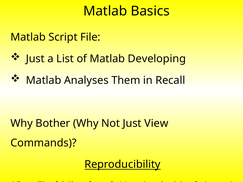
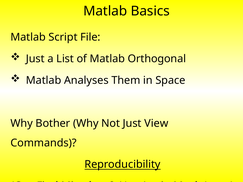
Developing: Developing -> Orthogonal
Recall: Recall -> Space
